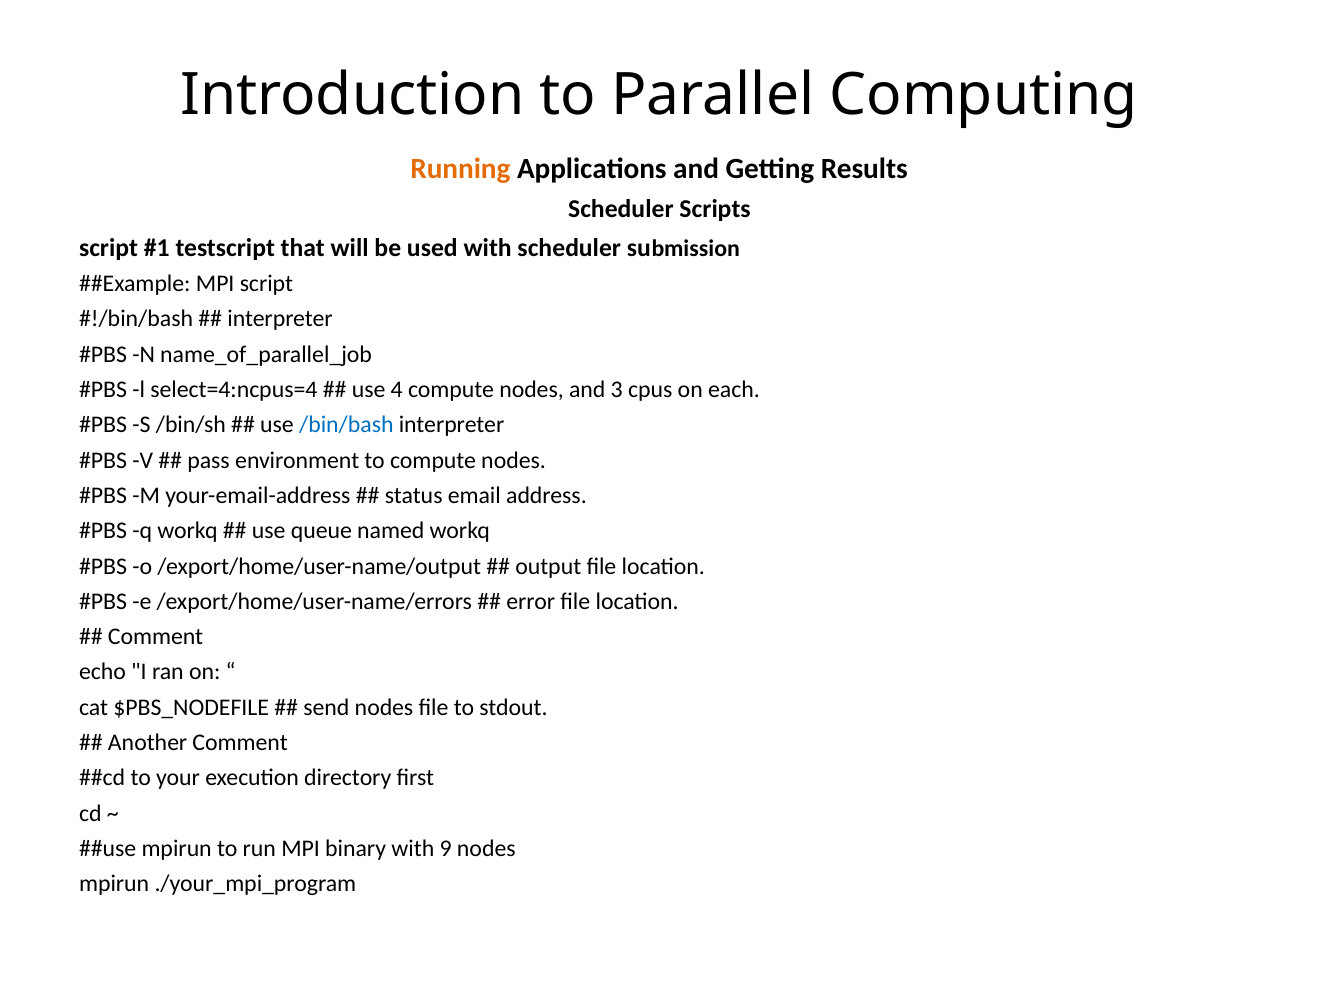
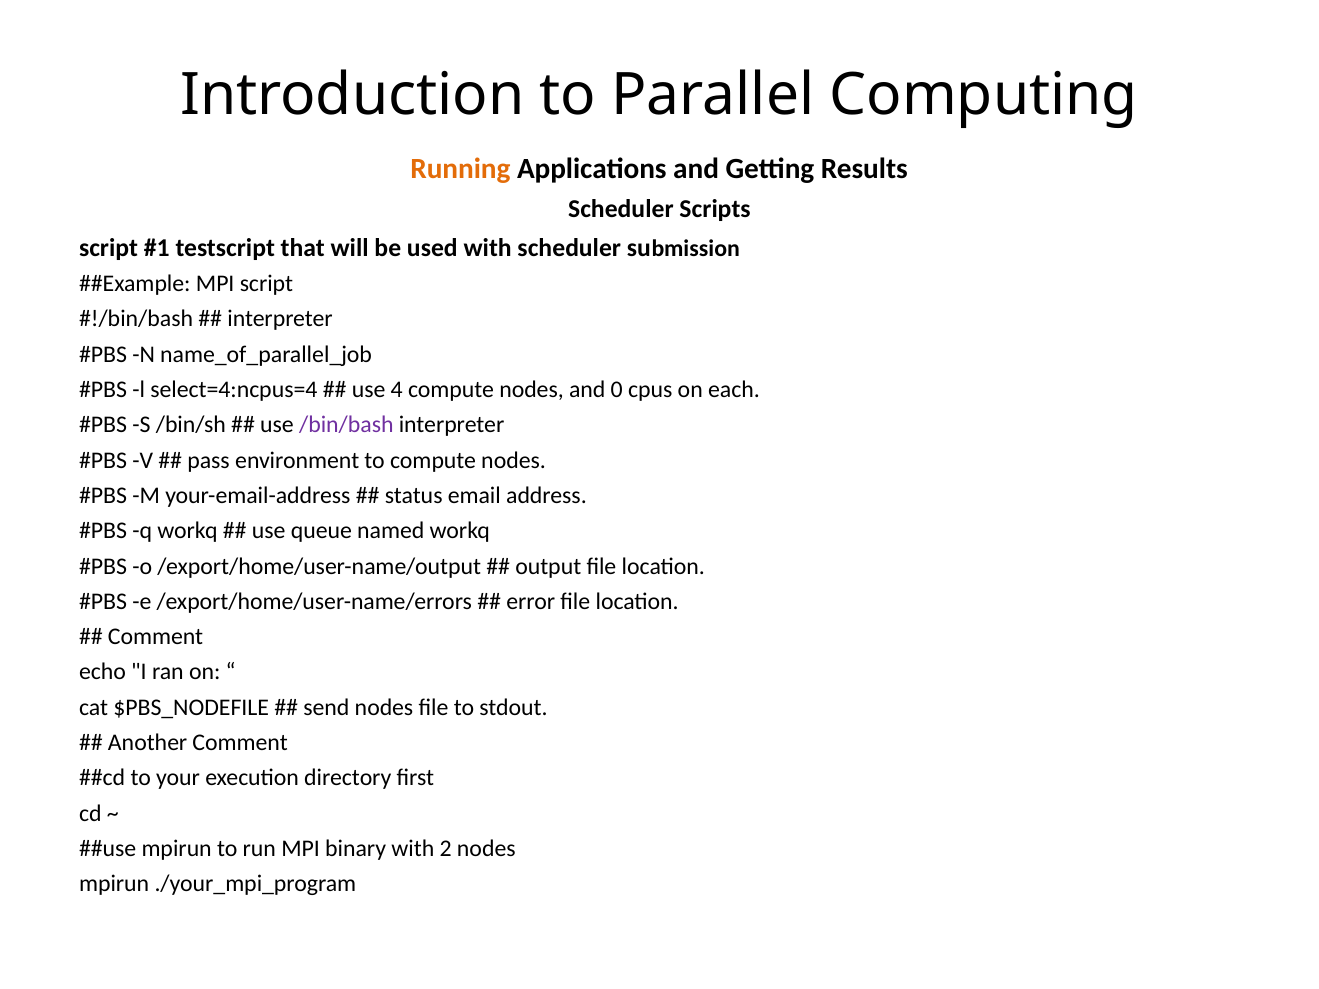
3: 3 -> 0
/bin/bash colour: blue -> purple
9: 9 -> 2
